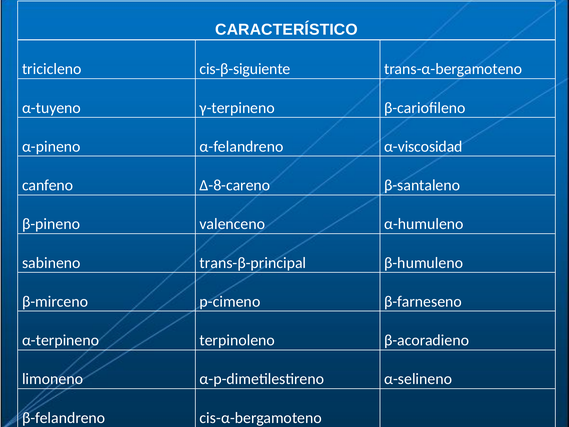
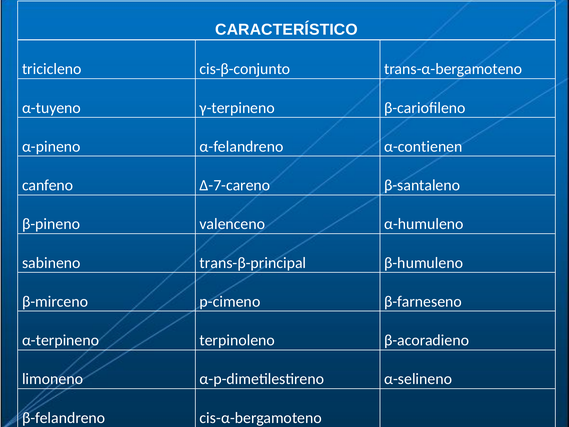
cis-β-siguiente: cis-β-siguiente -> cis-β-conjunto
α-viscosidad: α-viscosidad -> α-contienen
Δ-8-careno: Δ-8-careno -> Δ-7-careno
